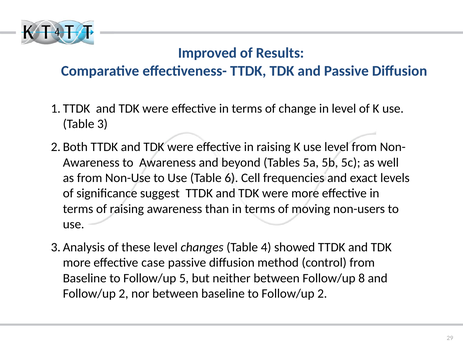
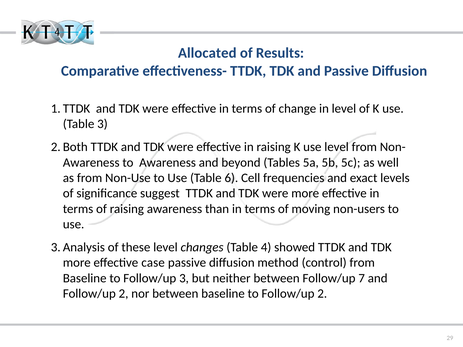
Improved: Improved -> Allocated
Follow/up 5: 5 -> 3
8: 8 -> 7
